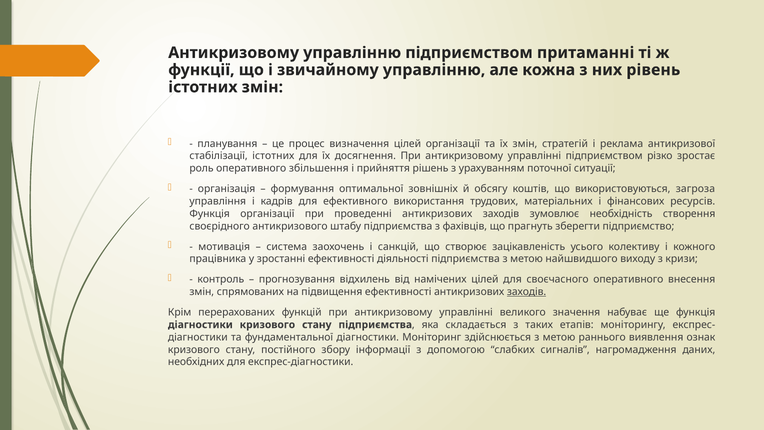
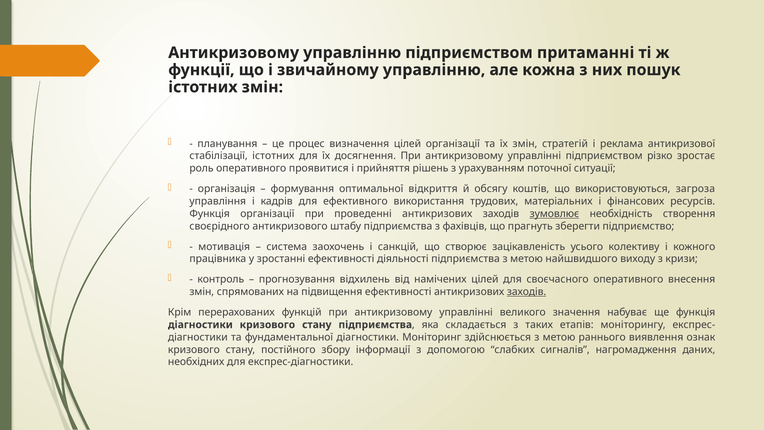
рівень: рівень -> пошук
збільшення: збільшення -> проявитися
зовнішніх: зовнішніх -> відкриття
зумовлює underline: none -> present
